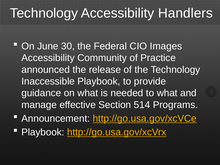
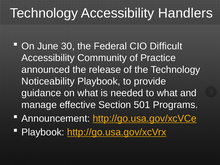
Images: Images -> Difficult
Inaccessible: Inaccessible -> Noticeability
514: 514 -> 501
